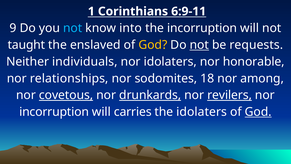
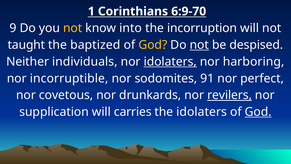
6:9-11: 6:9-11 -> 6:9-70
not at (73, 28) colour: light blue -> yellow
enslaved: enslaved -> baptized
requests: requests -> despised
idolaters at (170, 62) underline: none -> present
honorable: honorable -> harboring
relationships: relationships -> incorruptible
18: 18 -> 91
among: among -> perfect
covetous underline: present -> none
drunkards underline: present -> none
incorruption at (54, 112): incorruption -> supplication
